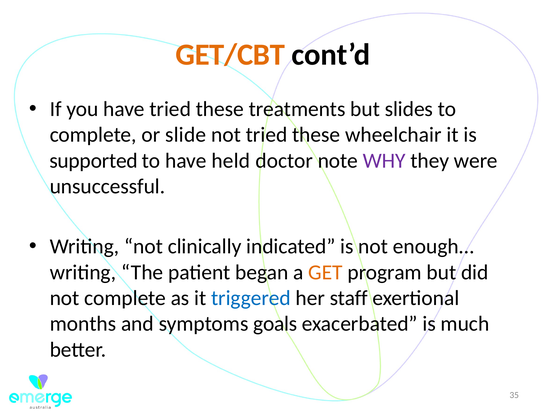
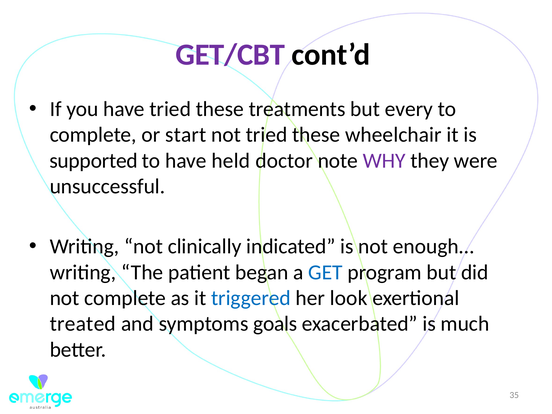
GET/CBT colour: orange -> purple
slides: slides -> every
slide: slide -> start
GET colour: orange -> blue
staff: staff -> look
months: months -> treated
